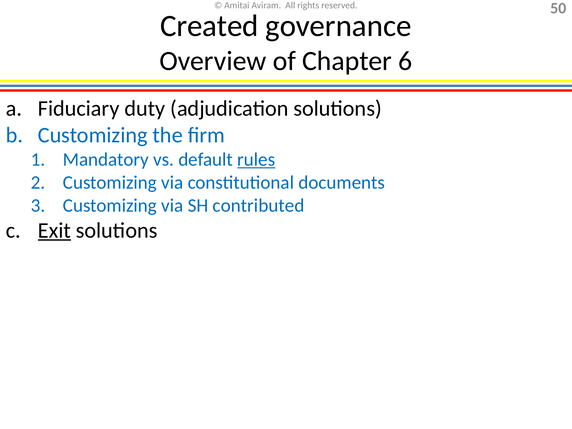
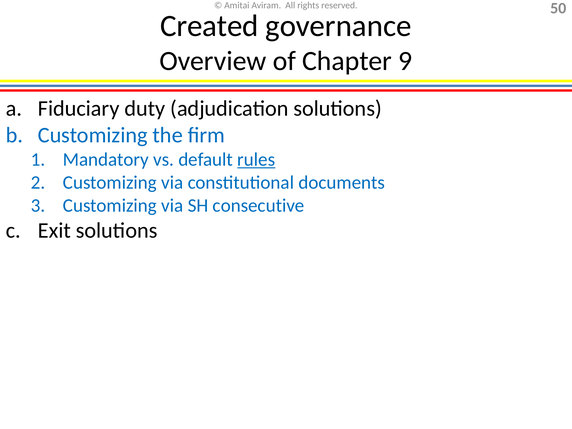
6: 6 -> 9
contributed: contributed -> consecutive
Exit underline: present -> none
